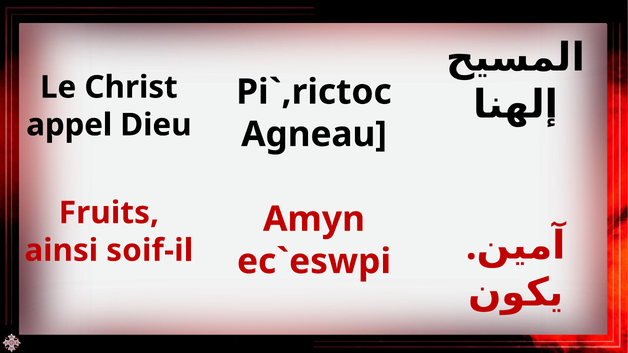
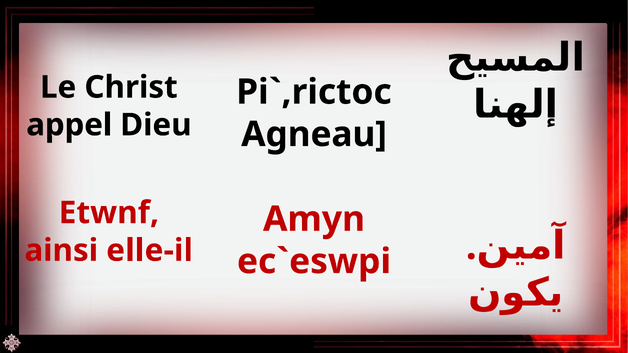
Fruits: Fruits -> Etwnf
soif-il: soif-il -> elle-il
